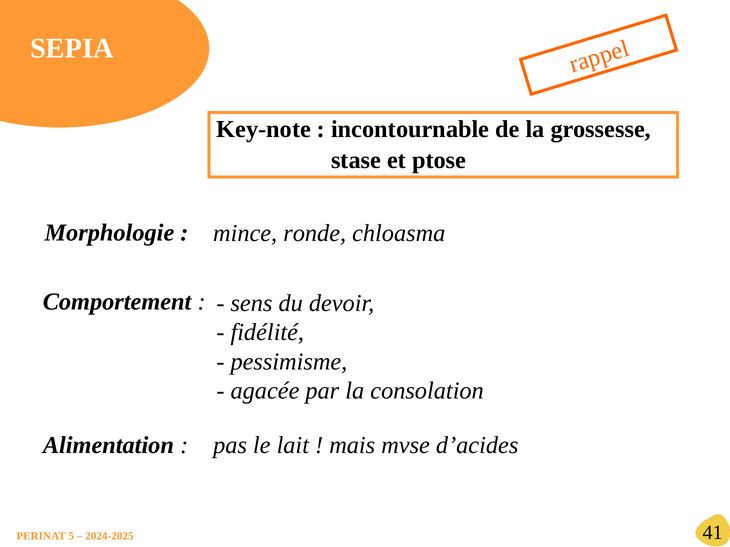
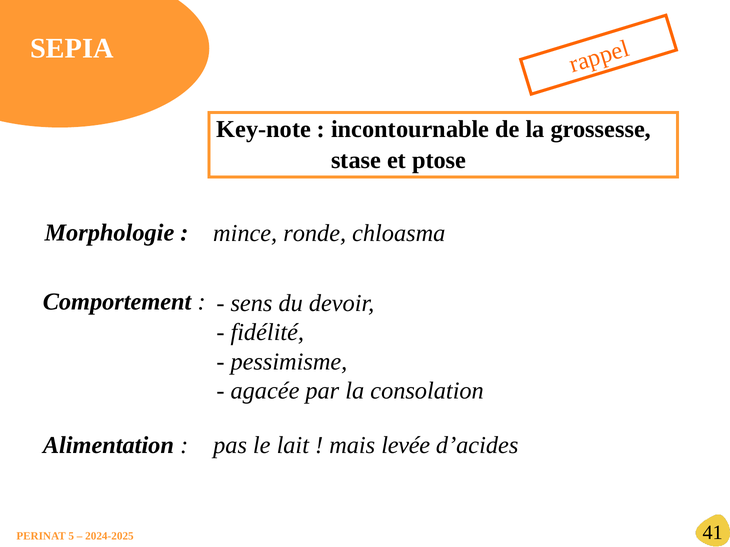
mvse: mvse -> levée
